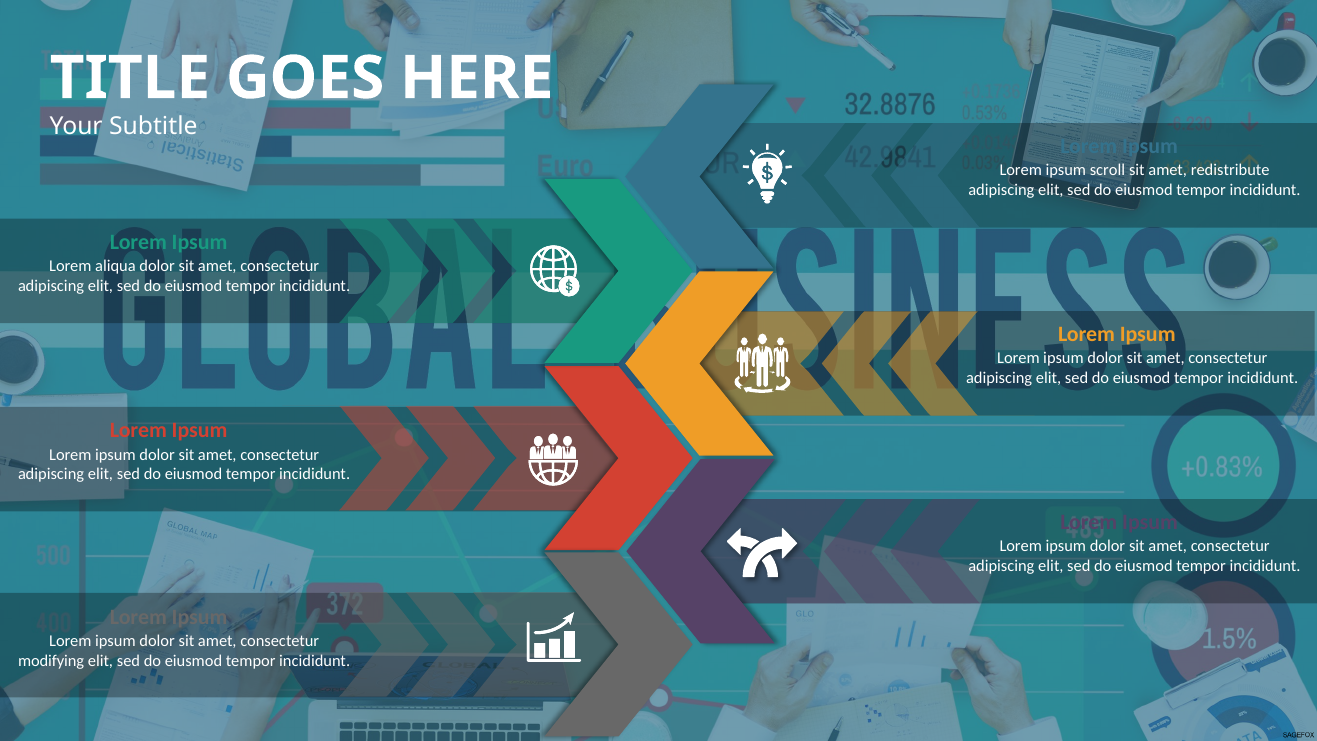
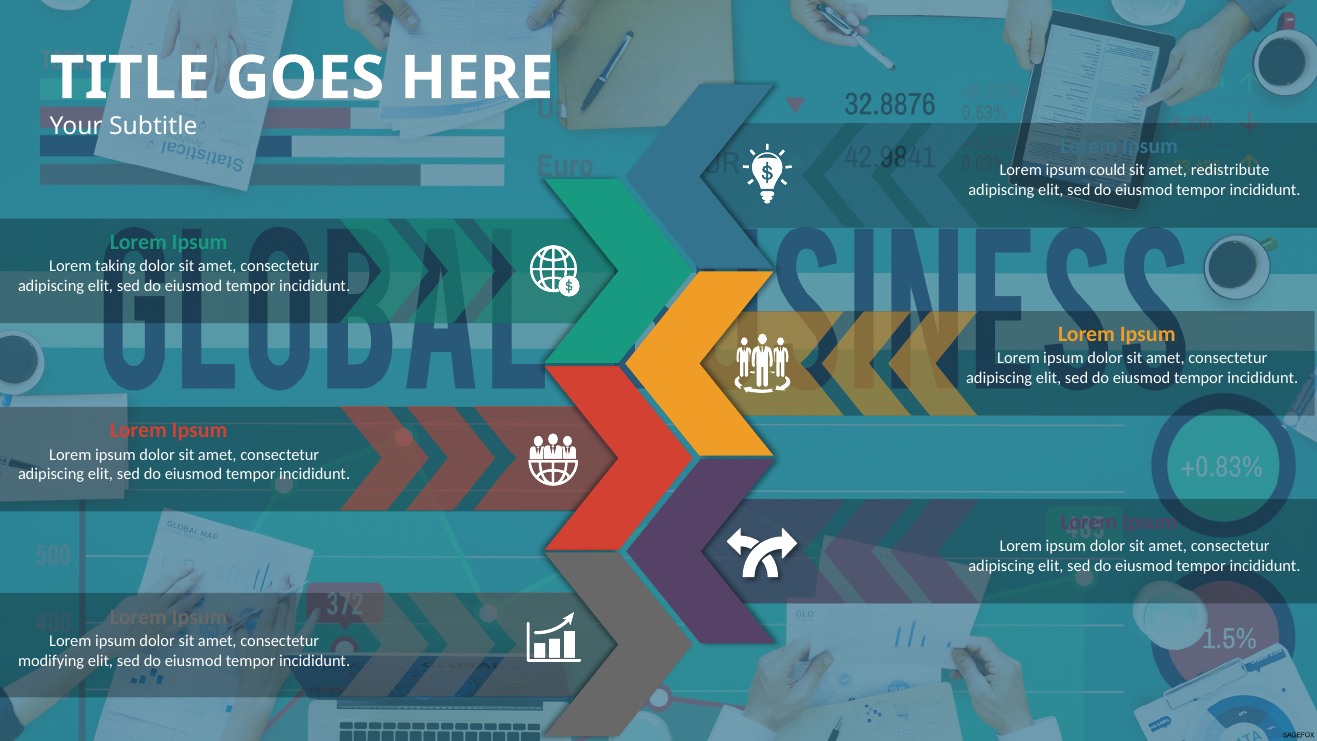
scroll: scroll -> could
aliqua: aliqua -> taking
